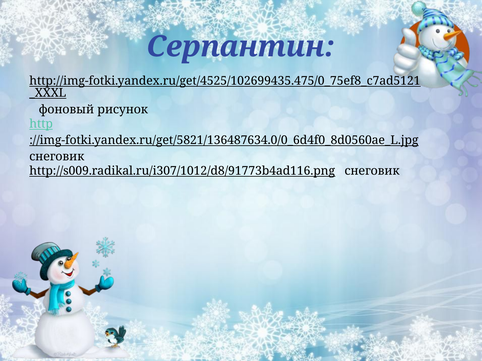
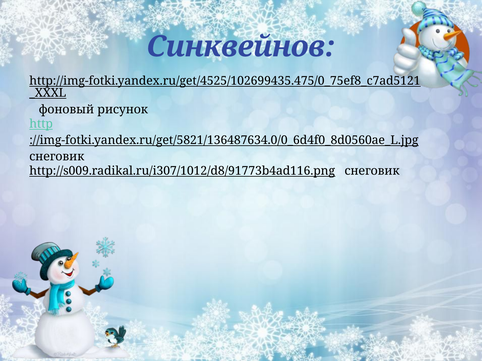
Серпантин: Серпантин -> Синквейнов
